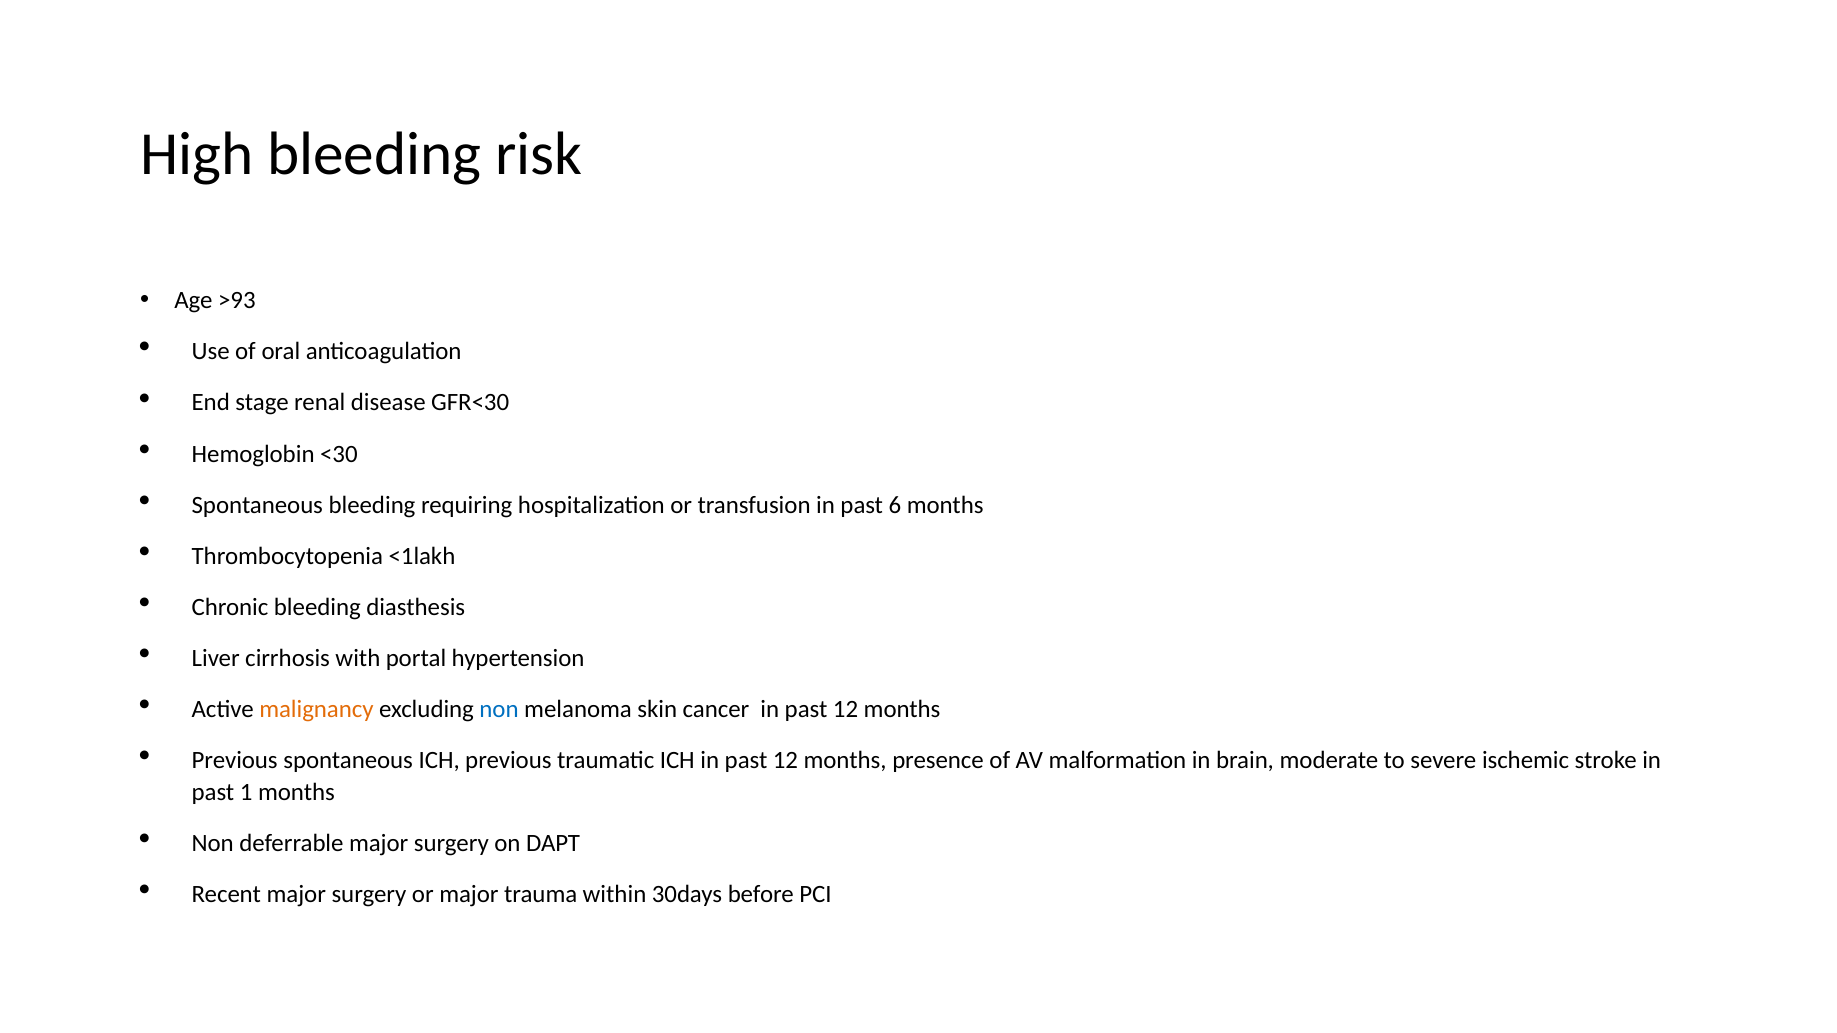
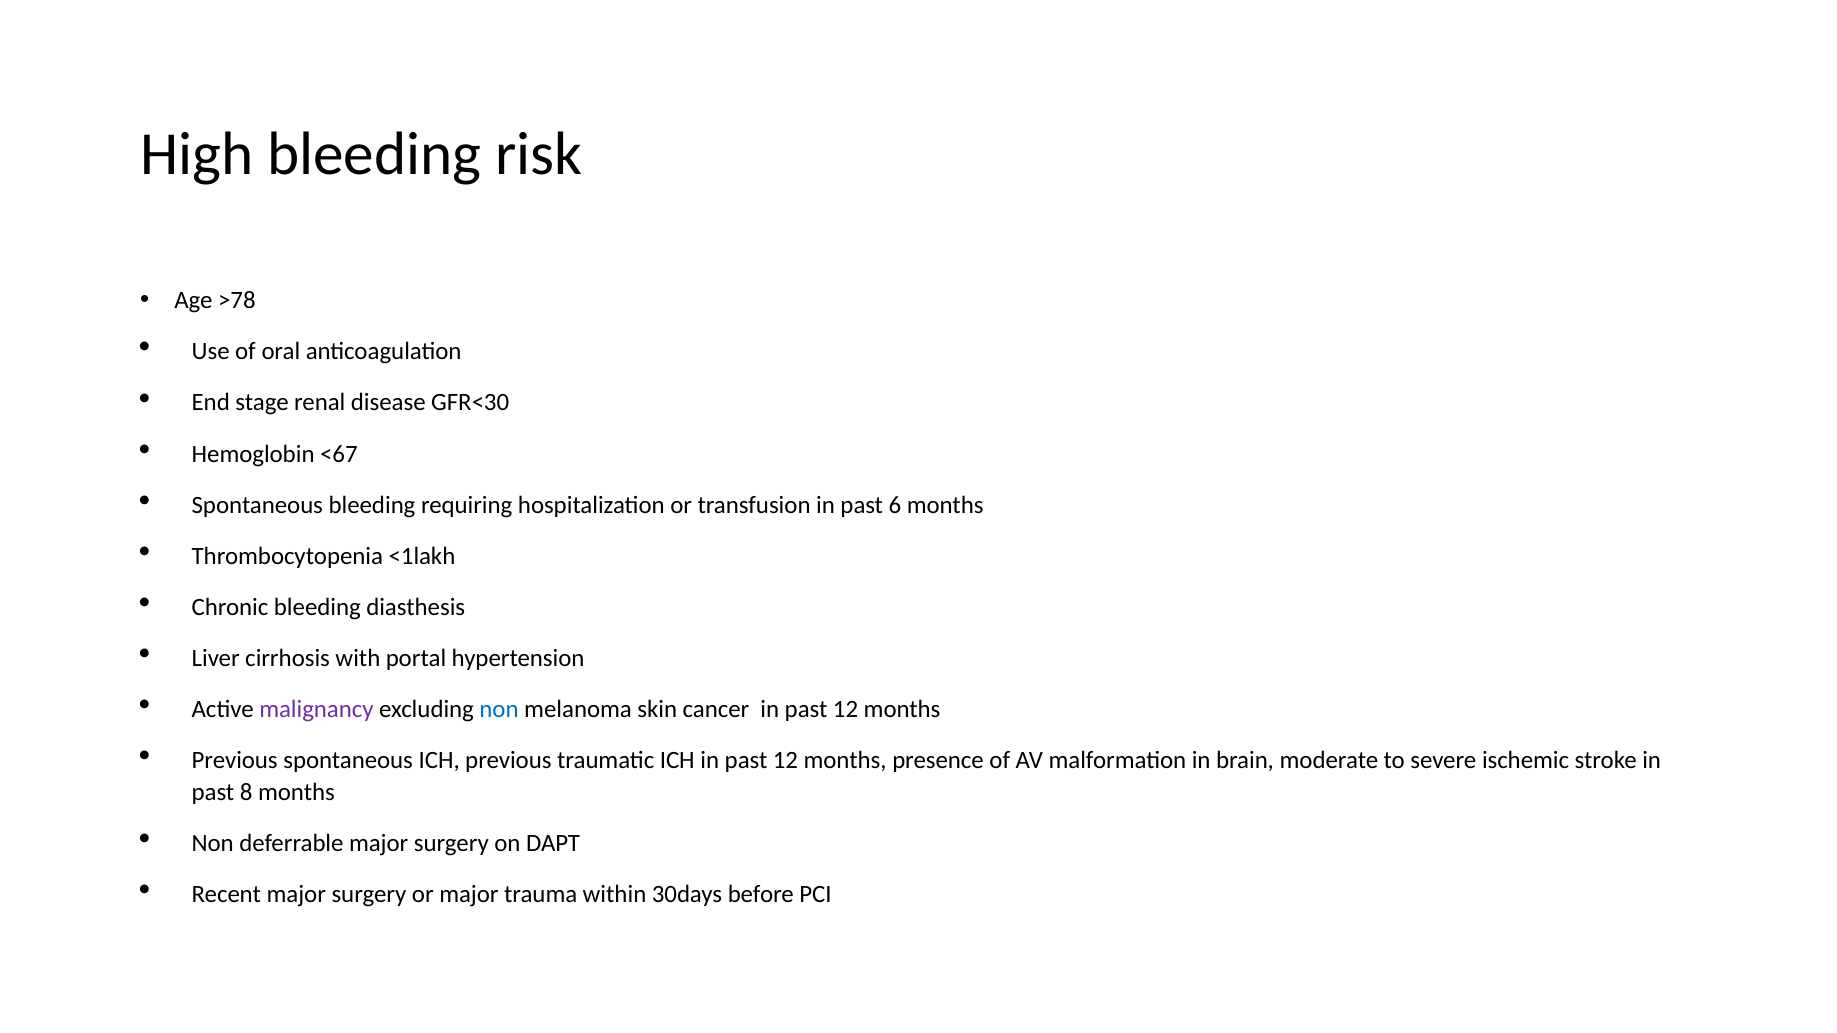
>93: >93 -> >78
<30: <30 -> <67
malignancy colour: orange -> purple
1: 1 -> 8
